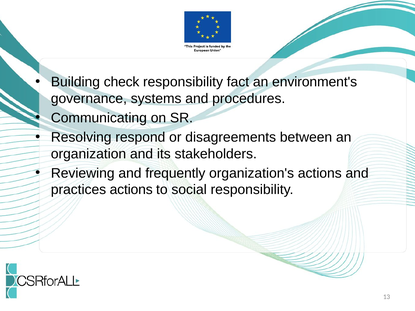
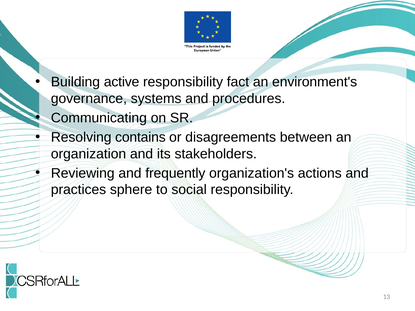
check: check -> active
respond: respond -> contains
practices actions: actions -> sphere
